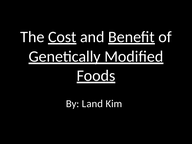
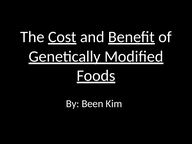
Land: Land -> Been
